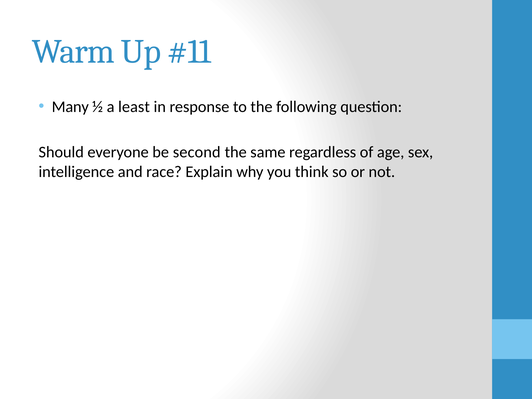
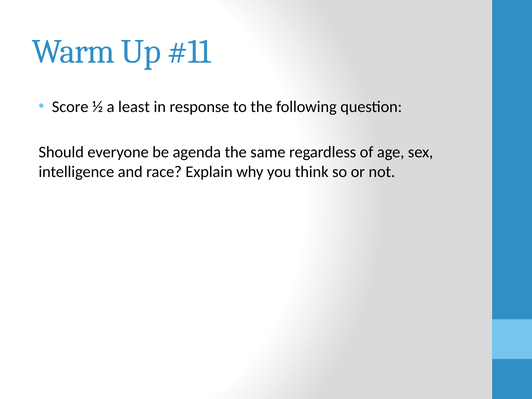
Many: Many -> Score
second: second -> agenda
